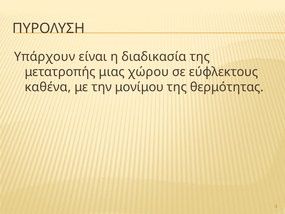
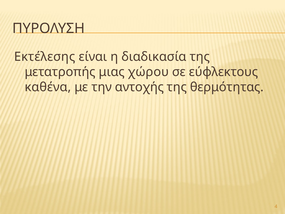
Υπάρχουν: Υπάρχουν -> Εκτέλεσης
μονίμου: μονίμου -> αντοχής
